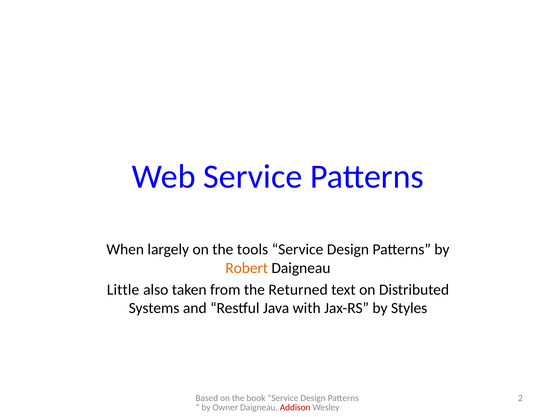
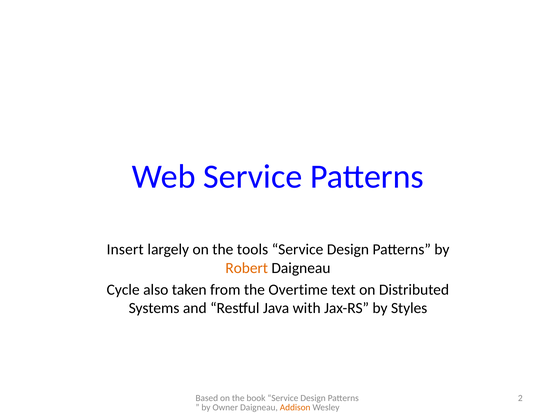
When: When -> Insert
Little: Little -> Cycle
Returned: Returned -> Overtime
Addison colour: red -> orange
